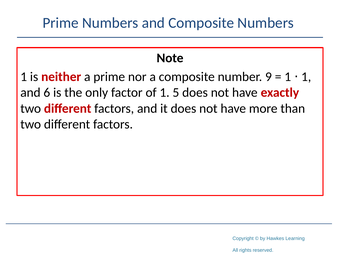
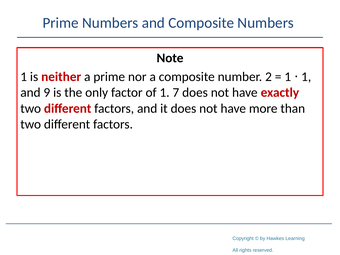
9: 9 -> 2
6: 6 -> 9
5: 5 -> 7
